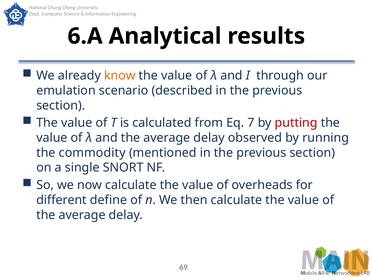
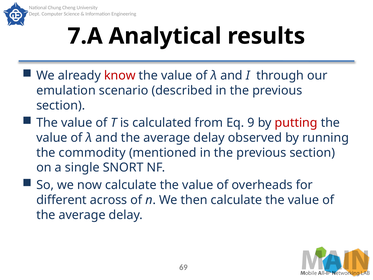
6.A: 6.A -> 7.A
know colour: orange -> red
7: 7 -> 9
define: define -> across
